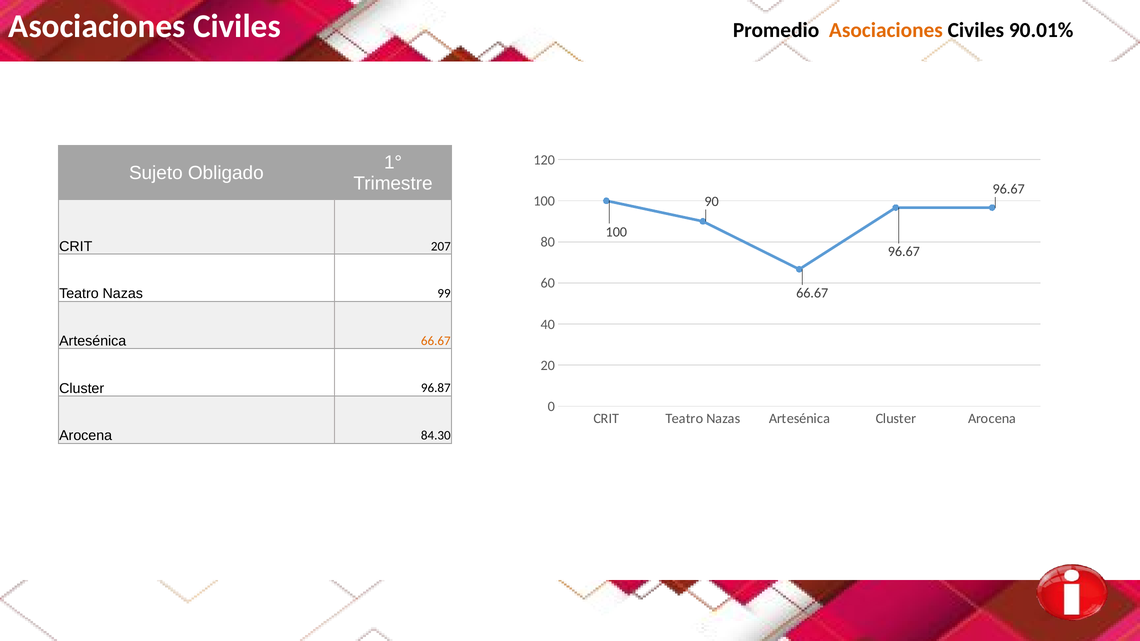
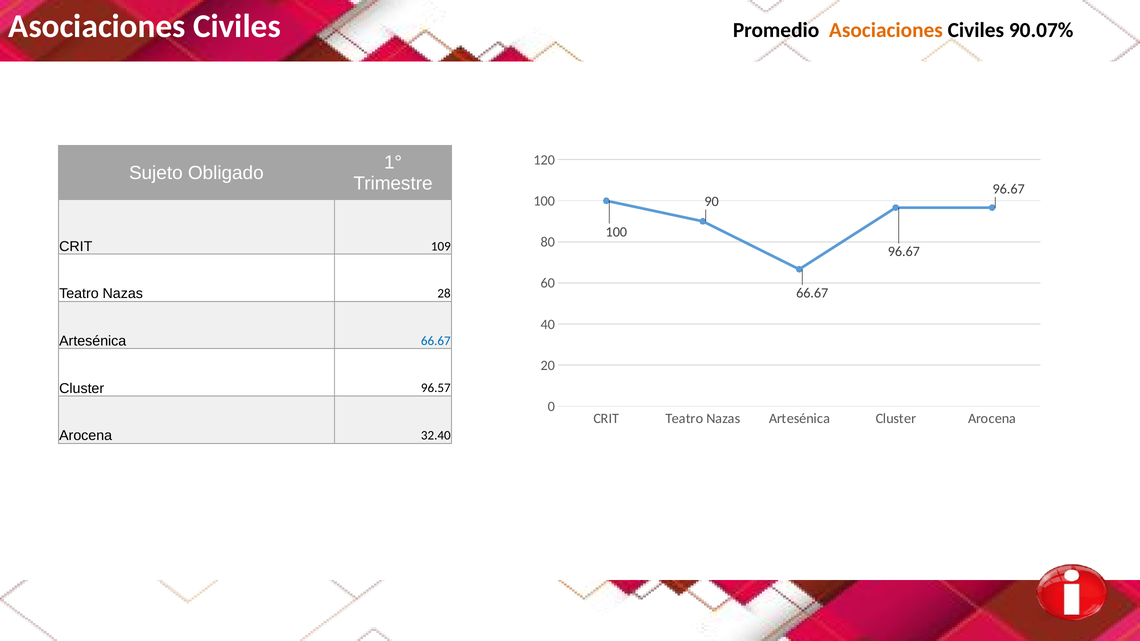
90.01%: 90.01% -> 90.07%
207: 207 -> 109
99: 99 -> 28
66.67 at (436, 341) colour: orange -> blue
96.87: 96.87 -> 96.57
84.30: 84.30 -> 32.40
